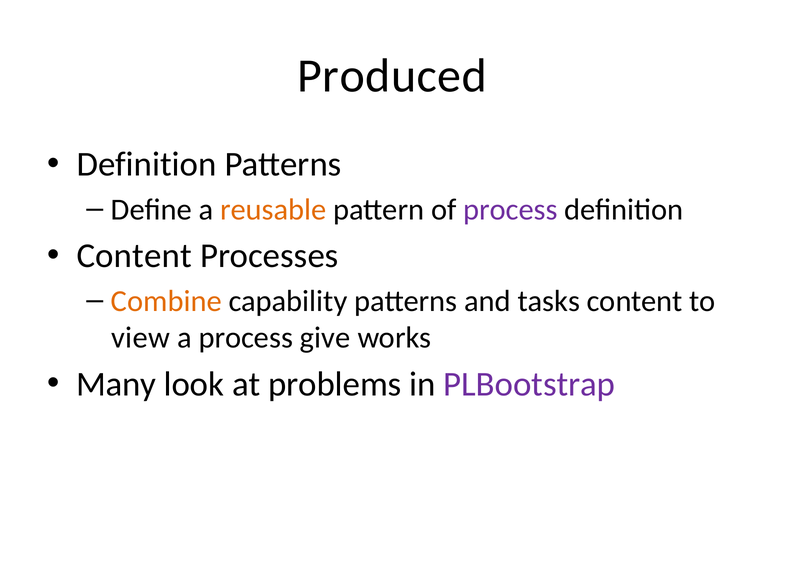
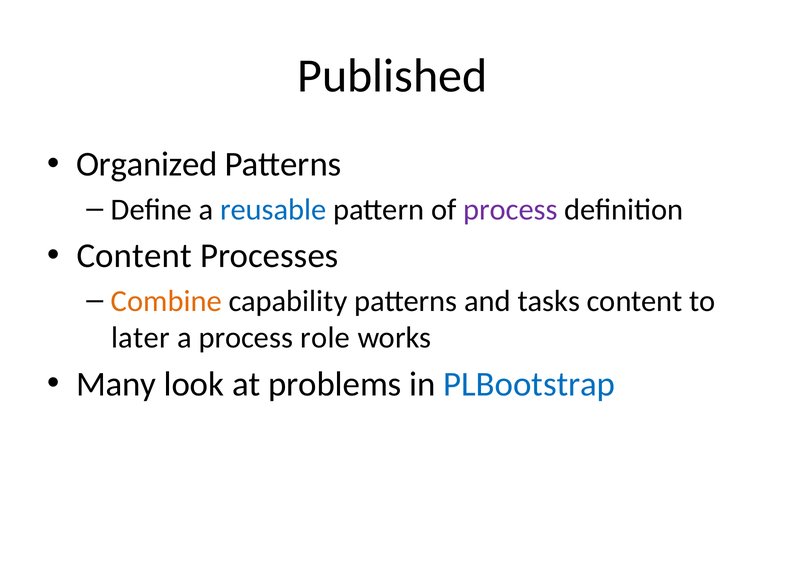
Produced: Produced -> Published
Definition at (147, 165): Definition -> Organized
reusable colour: orange -> blue
view: view -> later
give: give -> role
PLBootstrap colour: purple -> blue
